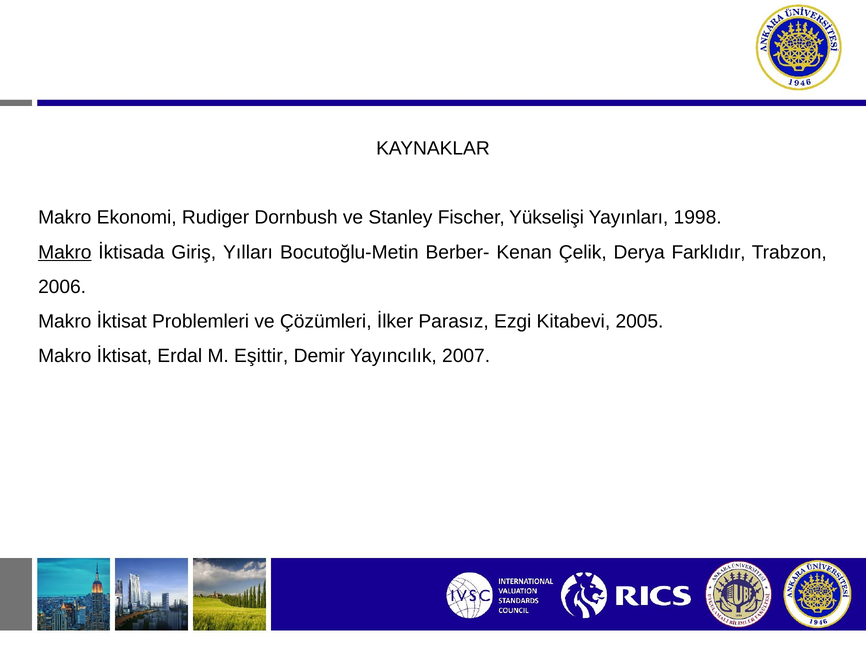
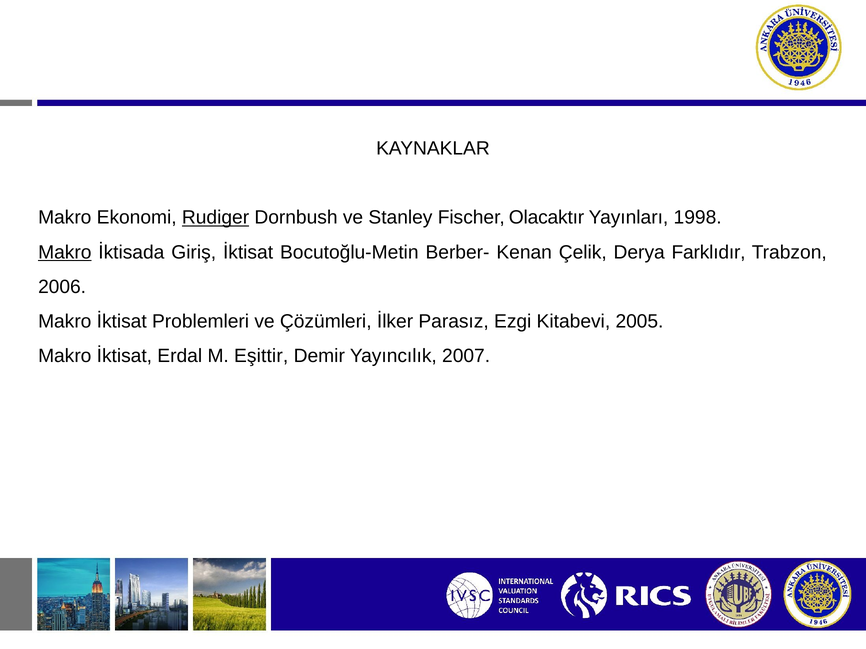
Rudiger underline: none -> present
Yükselişi: Yükselişi -> Olacaktır
Giriş Yılları: Yılları -> İktisat
